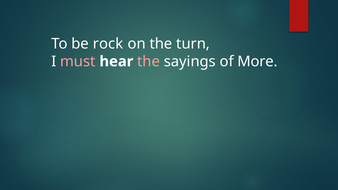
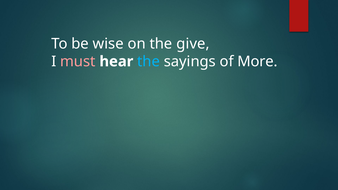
rock: rock -> wise
turn: turn -> give
the at (149, 61) colour: pink -> light blue
